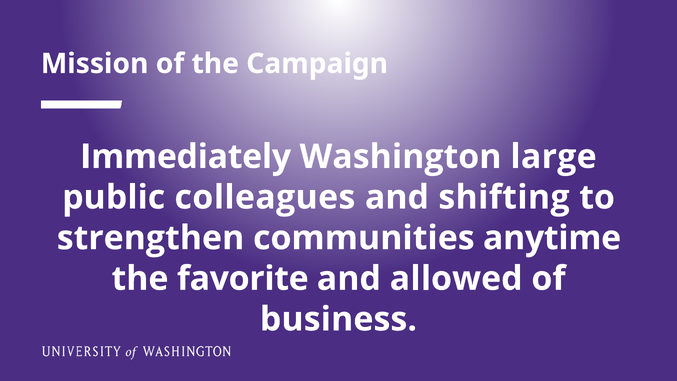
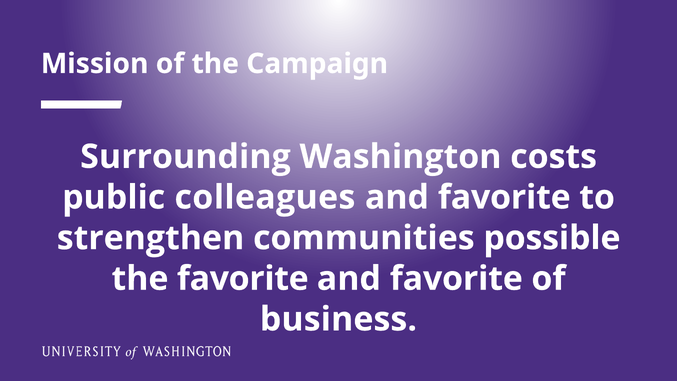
Immediately: Immediately -> Surrounding
large: large -> costs
shifting at (504, 197): shifting -> favorite
anytime: anytime -> possible
allowed at (456, 279): allowed -> favorite
